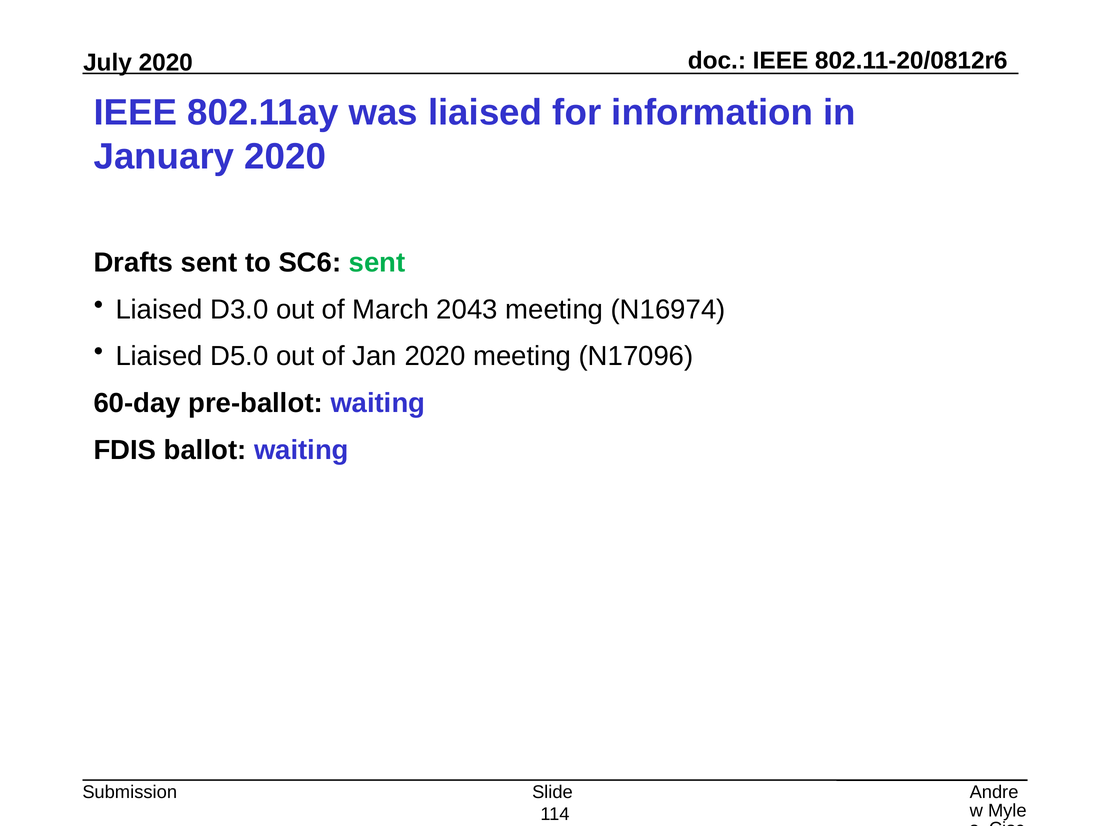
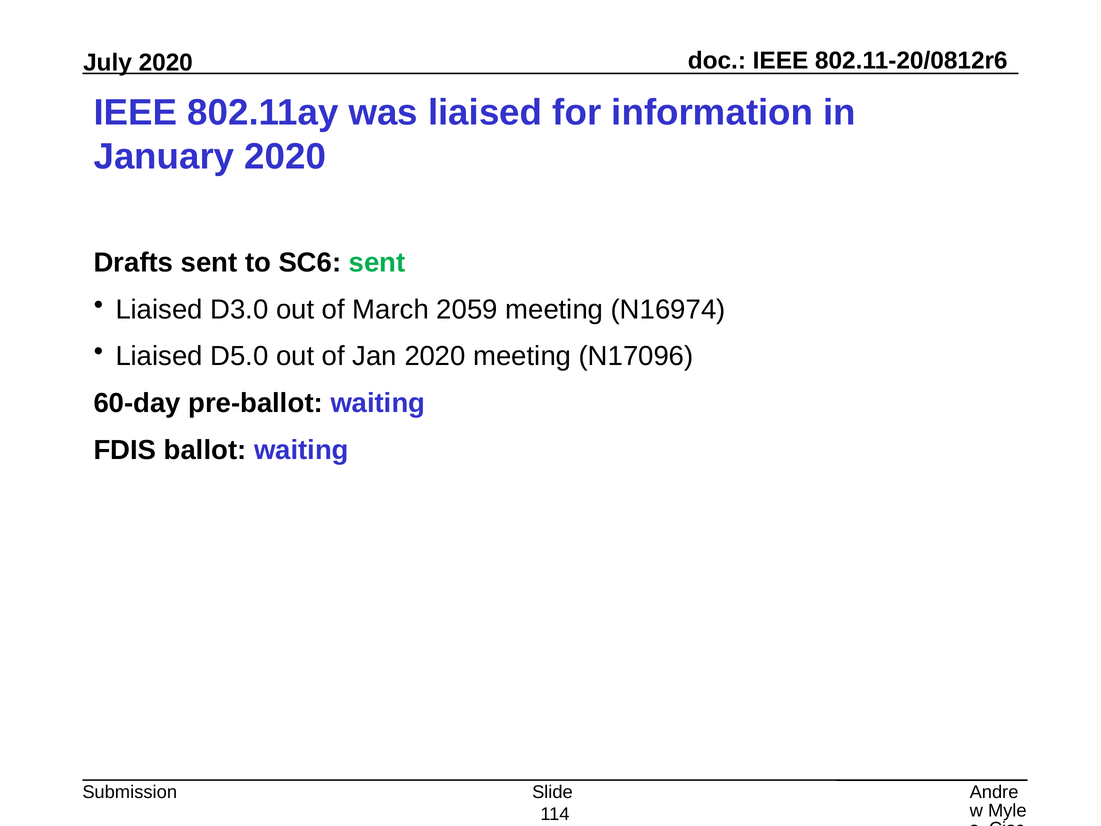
2043: 2043 -> 2059
